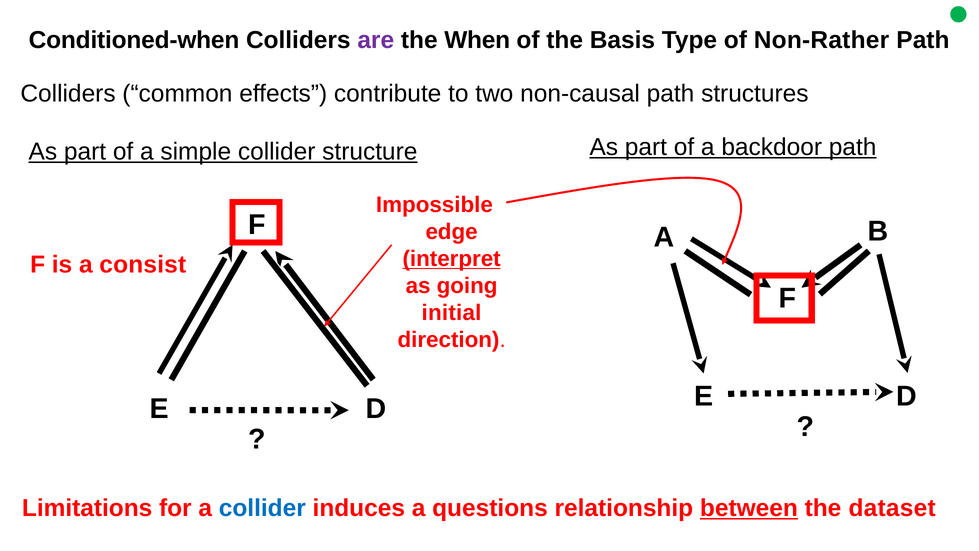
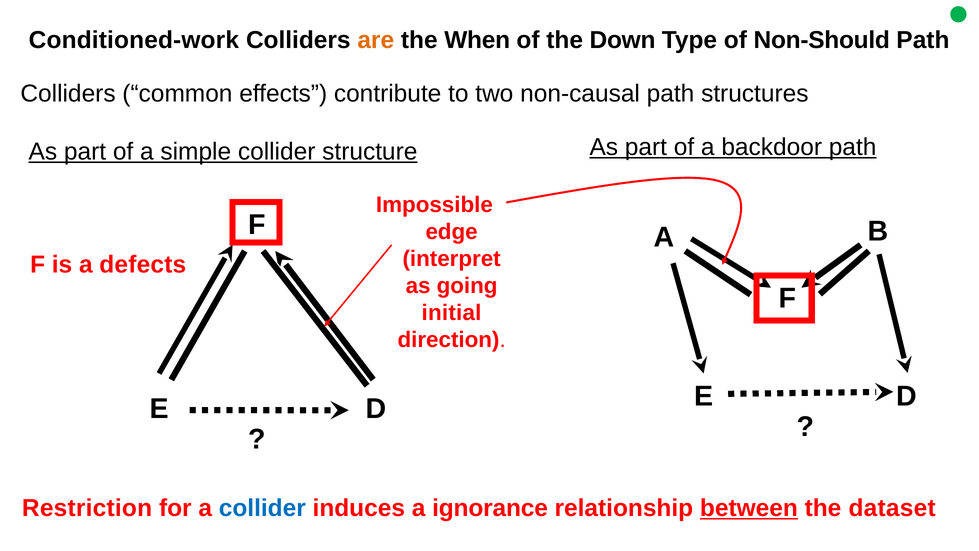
Conditioned-when: Conditioned-when -> Conditioned-work
are colour: purple -> orange
Basis: Basis -> Down
Non-Rather: Non-Rather -> Non-Should
interpret underline: present -> none
consist: consist -> defects
Limitations: Limitations -> Restriction
questions: questions -> ignorance
